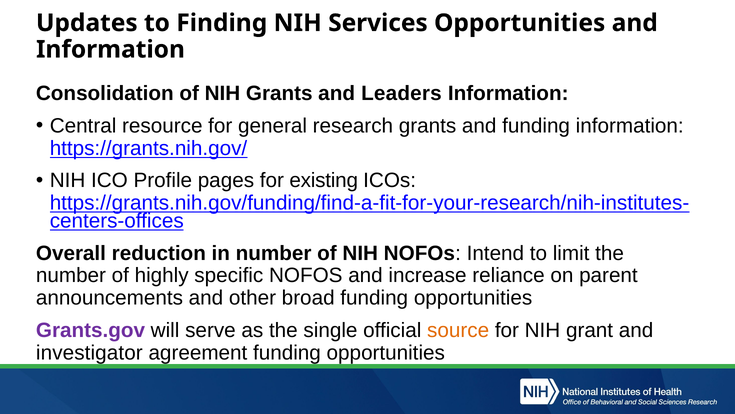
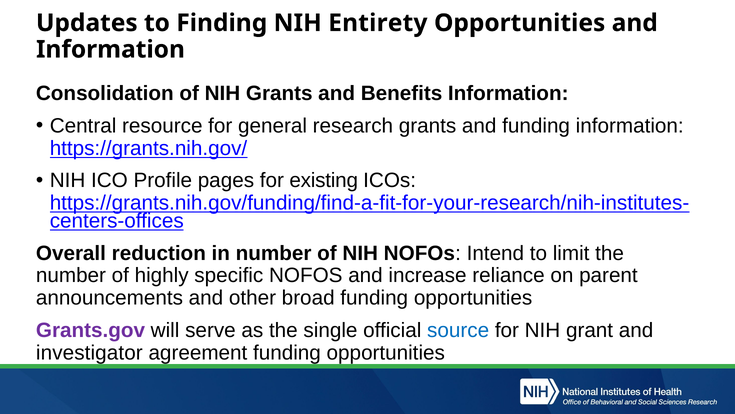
Services: Services -> Entirety
Leaders: Leaders -> Benefits
source colour: orange -> blue
